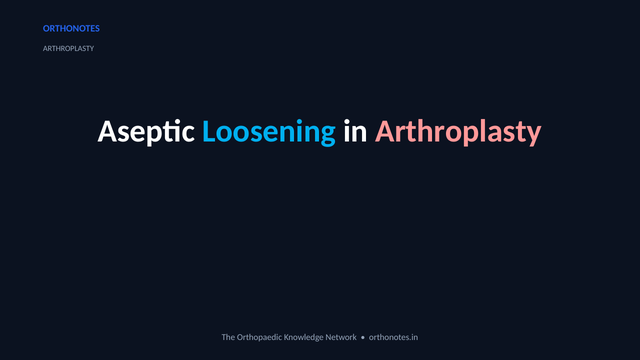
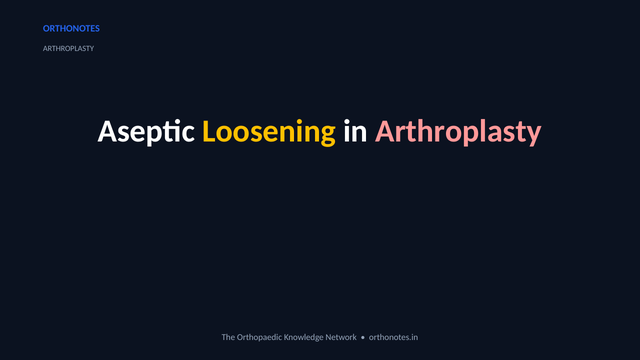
Loosening colour: light blue -> yellow
